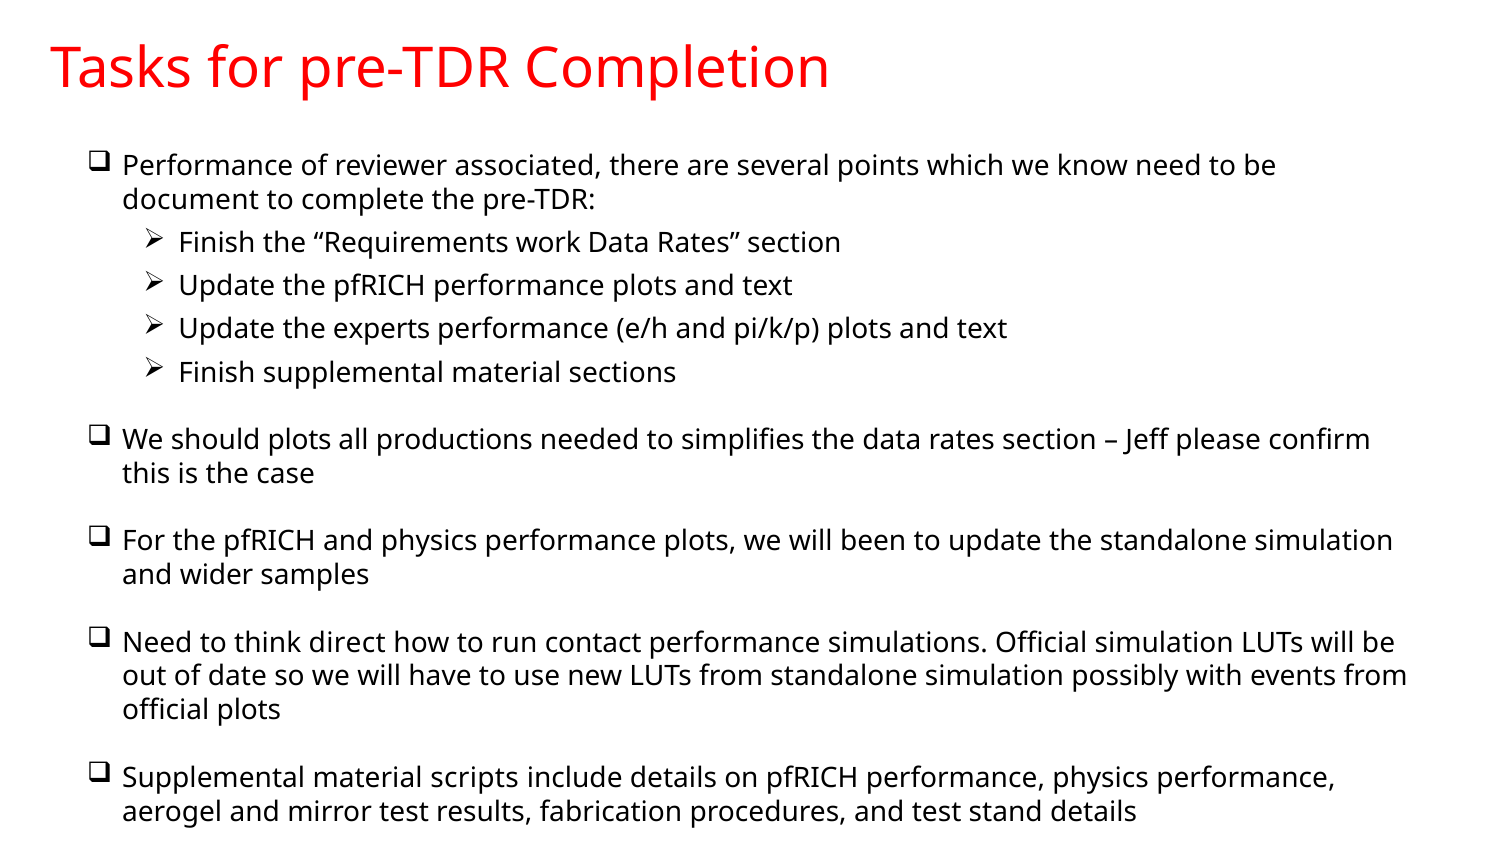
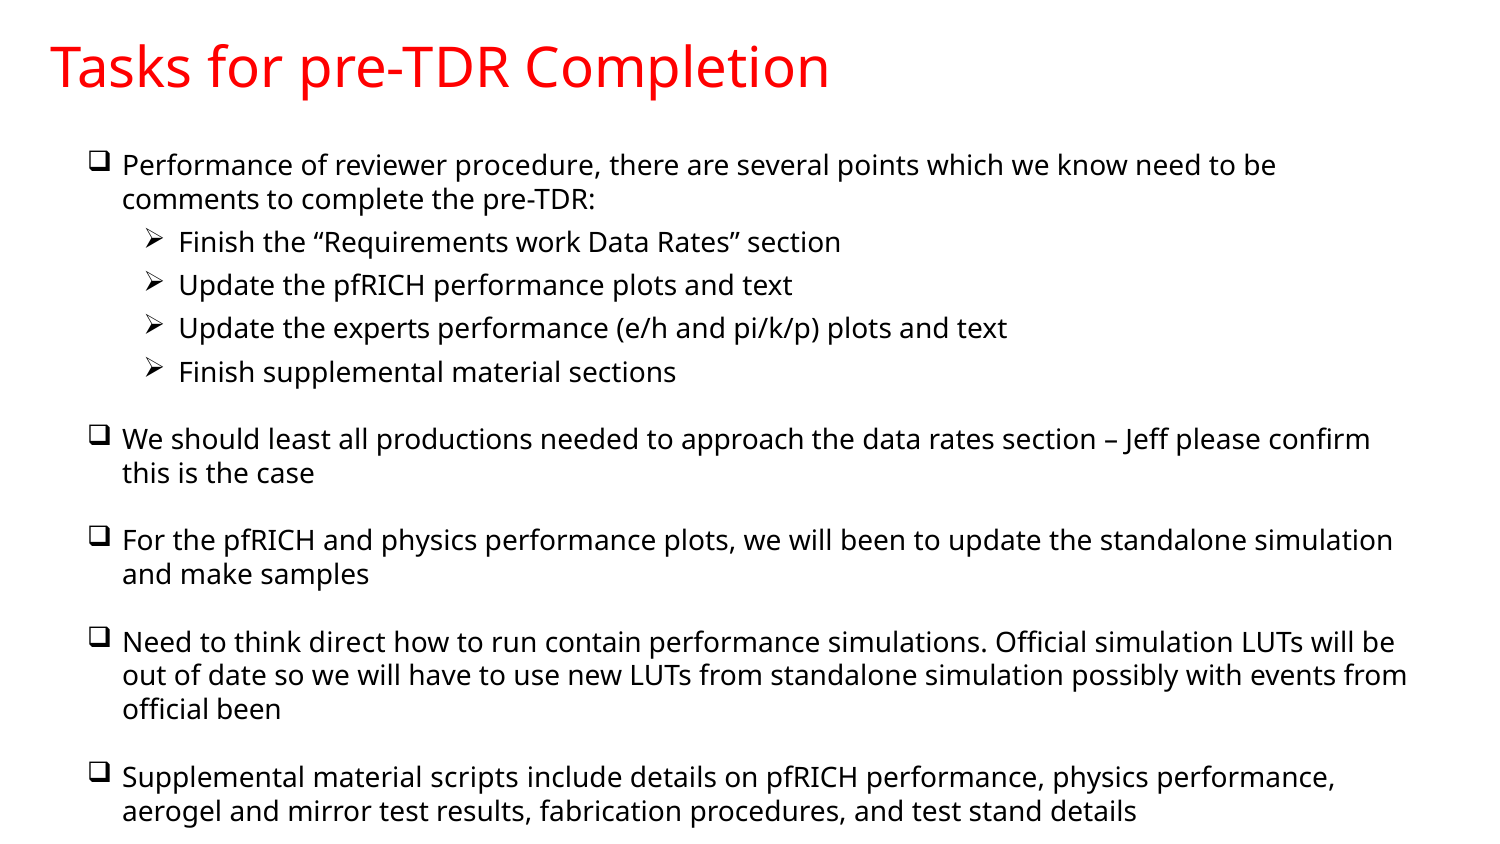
associated: associated -> procedure
document: document -> comments
should plots: plots -> least
simplifies: simplifies -> approach
wider: wider -> make
contact: contact -> contain
official plots: plots -> been
